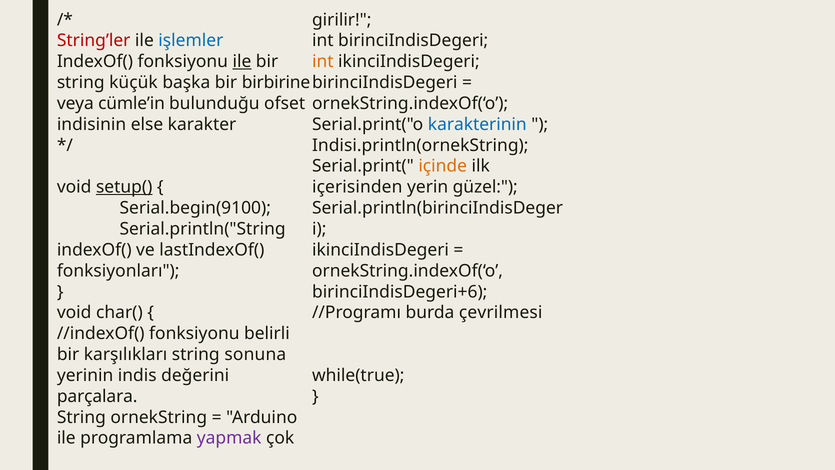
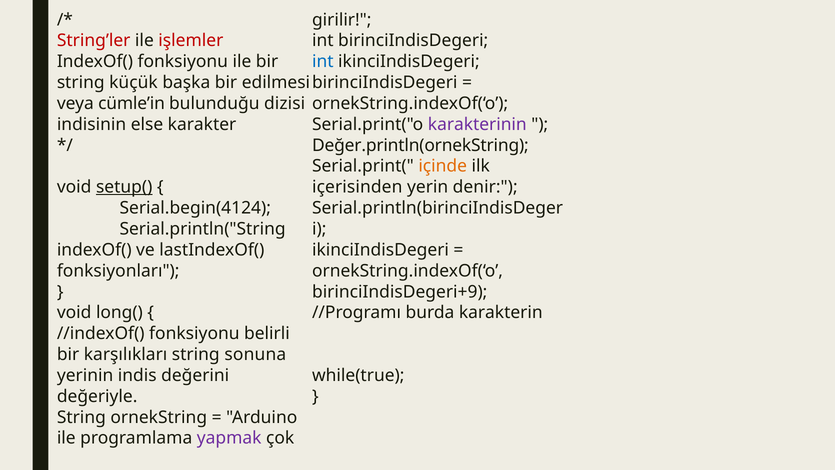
işlemler colour: blue -> red
ile at (242, 62) underline: present -> none
int at (323, 62) colour: orange -> blue
birbirine: birbirine -> edilmesi
ofset: ofset -> dizisi
karakterinin colour: blue -> purple
Indisi.println(ornekString: Indisi.println(ornekString -> Değer.println(ornekString
güzel: güzel -> denir
Serial.begin(9100: Serial.begin(9100 -> Serial.begin(4124
birinciIndisDegeri+6: birinciIndisDegeri+6 -> birinciIndisDegeri+9
char(: char( -> long(
çevrilmesi: çevrilmesi -> karakterin
parçalara: parçalara -> değeriyle
